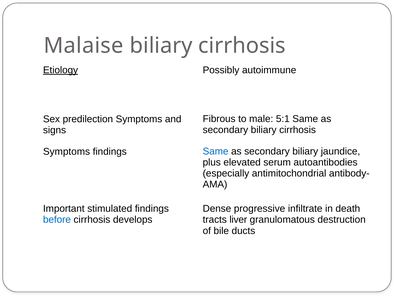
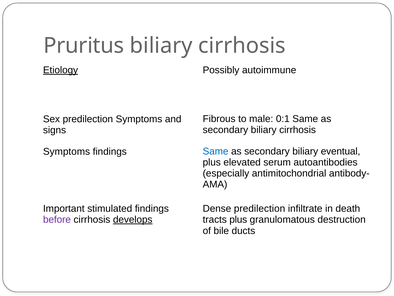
Malaise: Malaise -> Pruritus
5:1: 5:1 -> 0:1
jaundice: jaundice -> eventual
Dense progressive: progressive -> predilection
before colour: blue -> purple
develops underline: none -> present
tracts liver: liver -> plus
